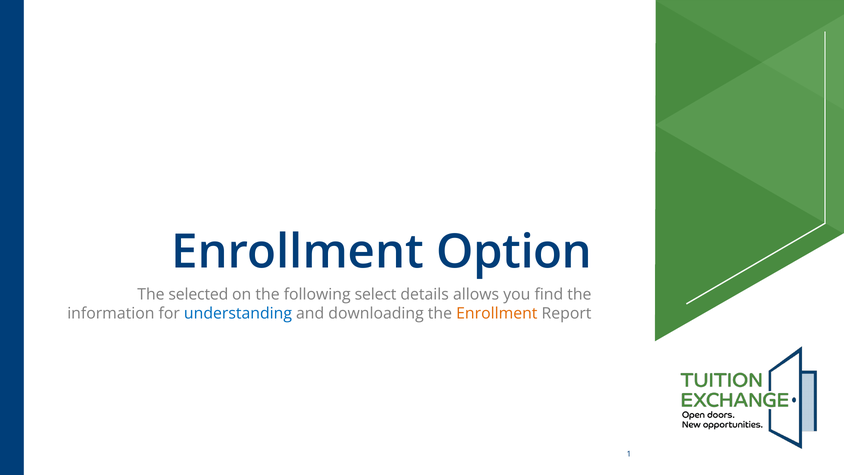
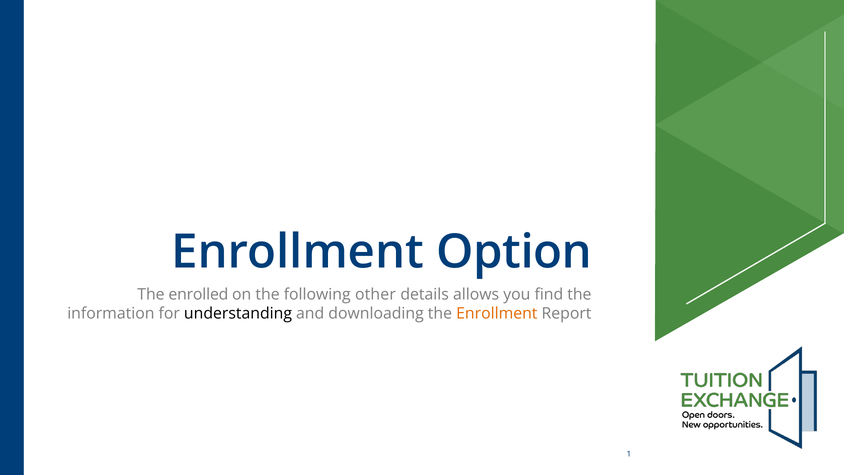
selected: selected -> enrolled
select: select -> other
understanding colour: blue -> black
